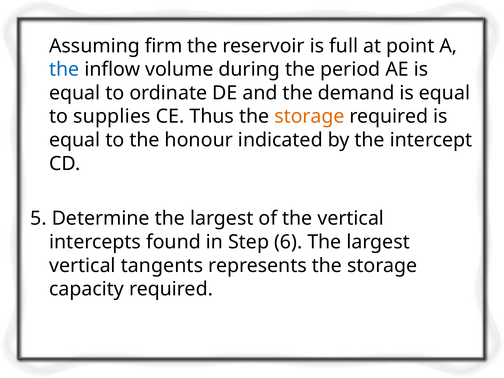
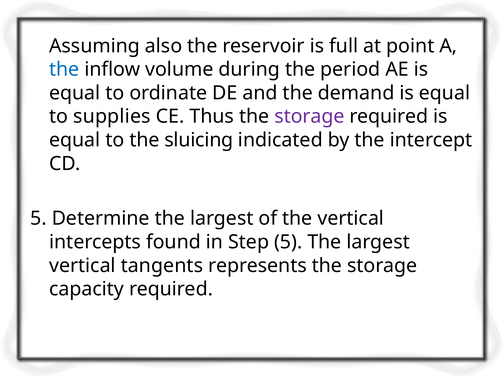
firm: firm -> also
storage at (309, 116) colour: orange -> purple
honour: honour -> sluicing
Step 6: 6 -> 5
